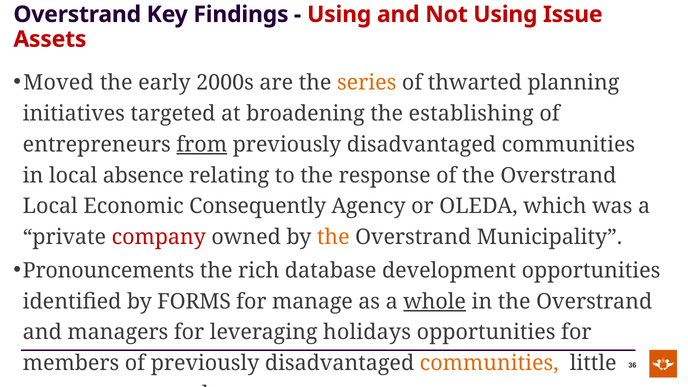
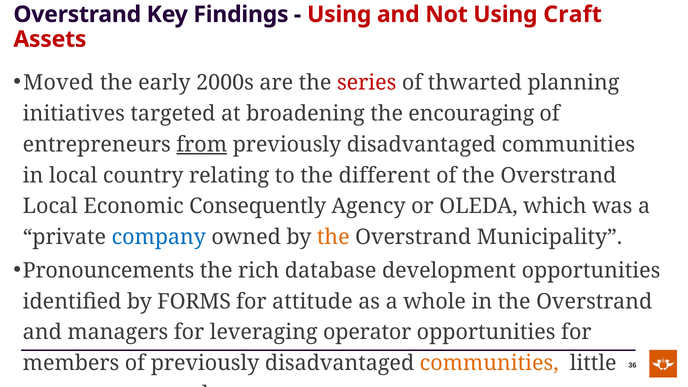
Issue: Issue -> Craft
series colour: orange -> red
establishing: establishing -> encouraging
absence: absence -> country
response: response -> different
company colour: red -> blue
manage: manage -> attitude
whole underline: present -> none
holidays: holidays -> operator
